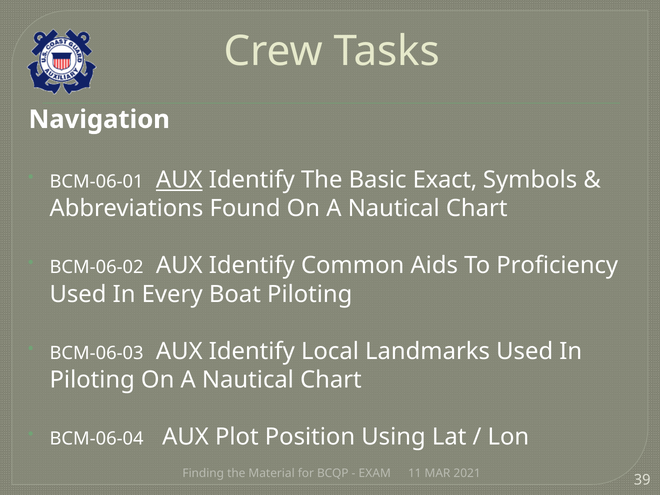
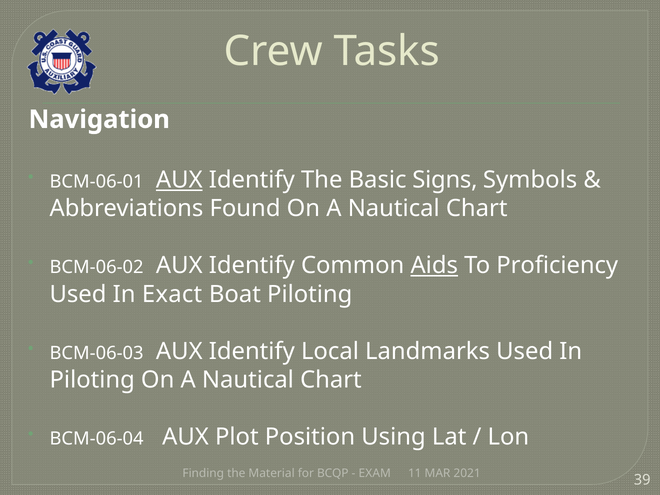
Exact: Exact -> Signs
Aids underline: none -> present
Every: Every -> Exact
